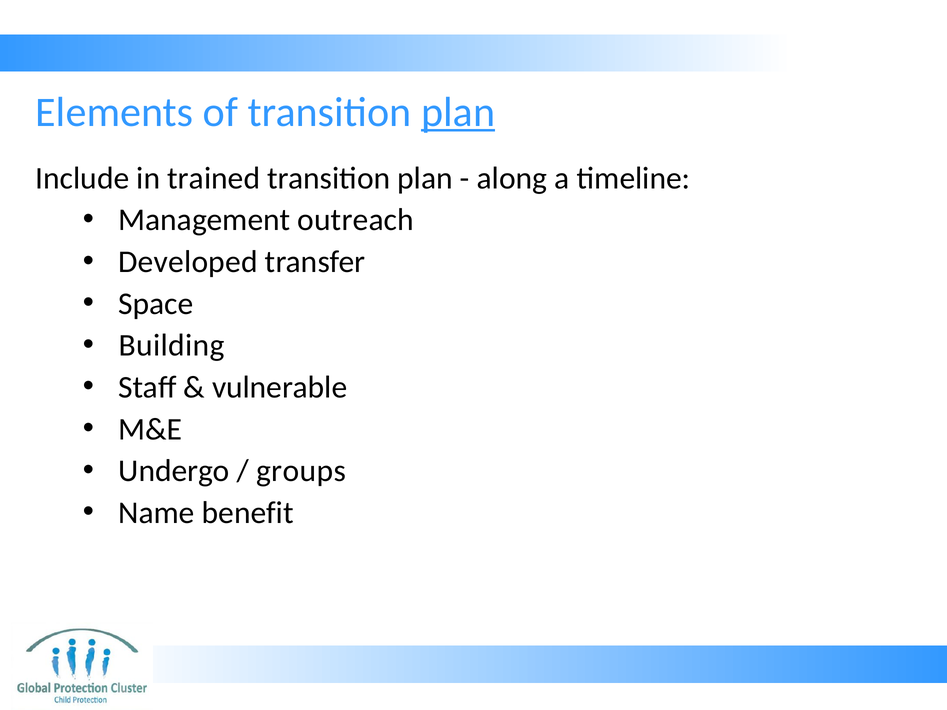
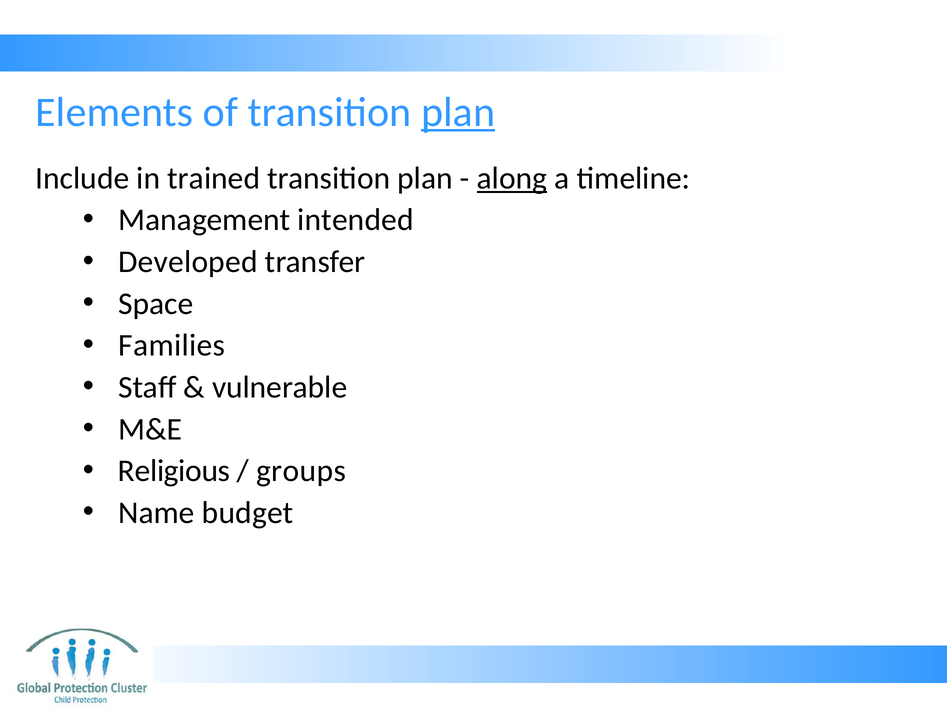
along underline: none -> present
outreach: outreach -> intended
Building: Building -> Families
Undergo: Undergo -> Religious
benefit: benefit -> budget
